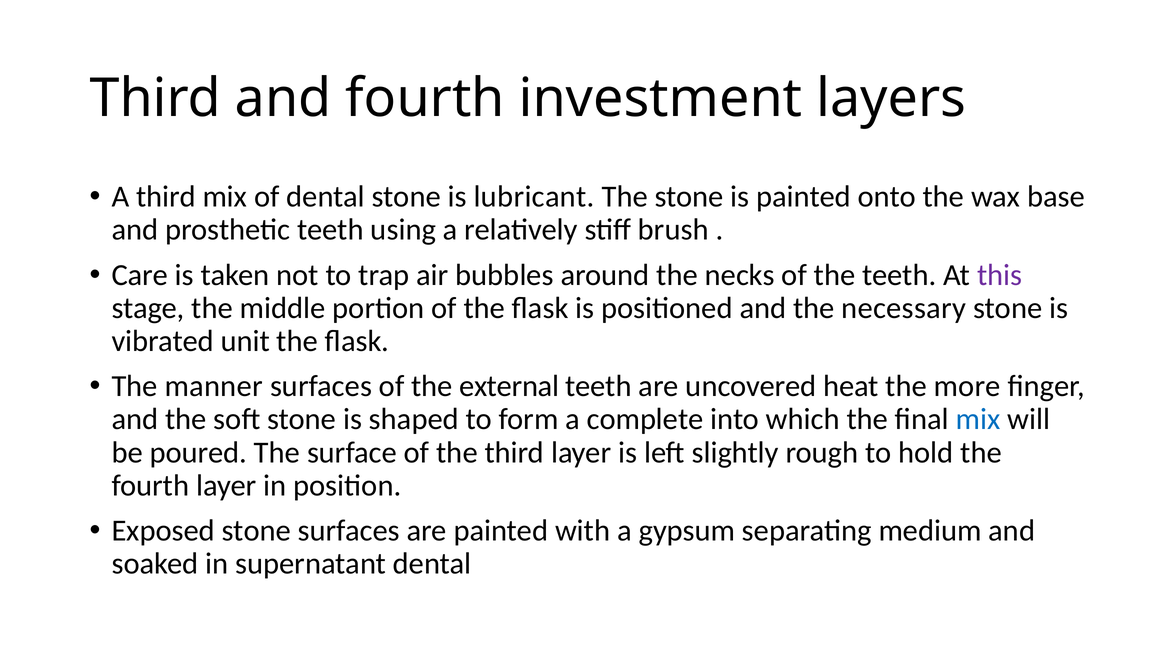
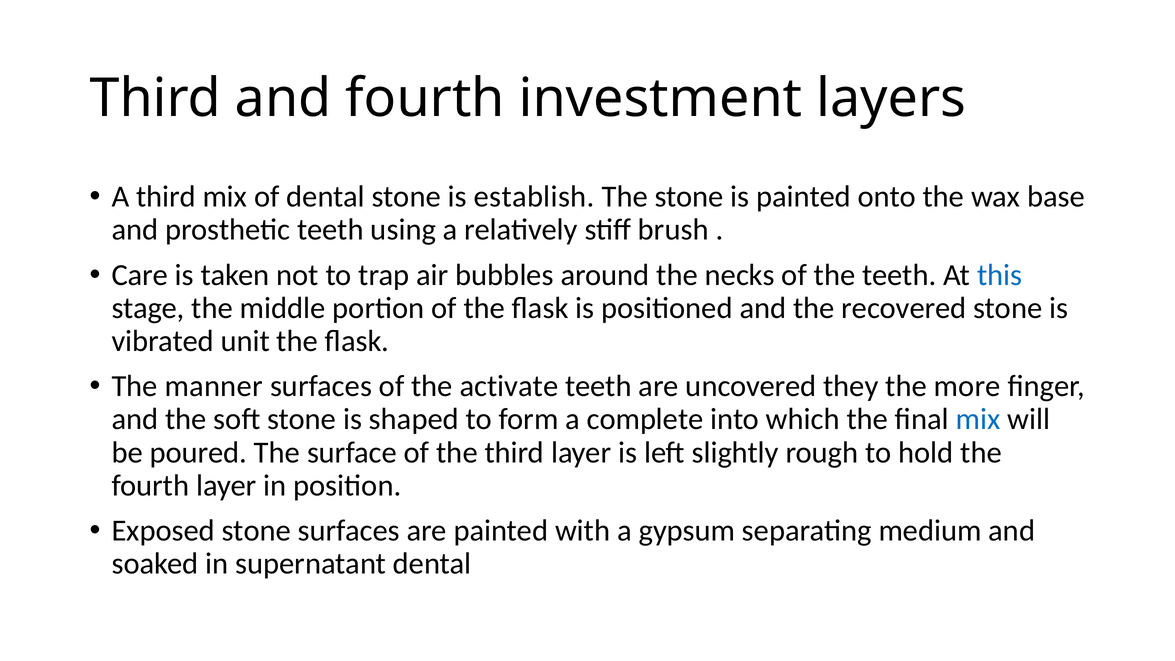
lubricant: lubricant -> establish
this colour: purple -> blue
necessary: necessary -> recovered
external: external -> activate
heat: heat -> they
